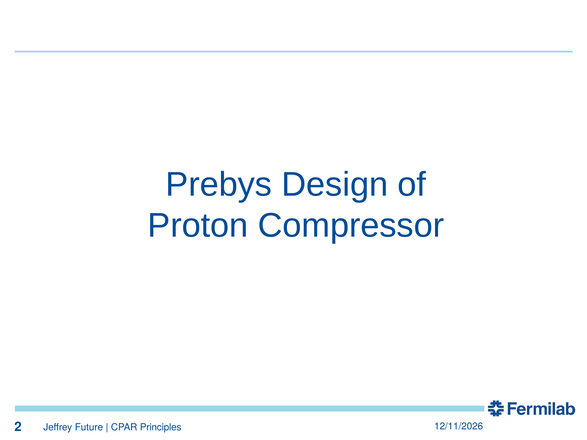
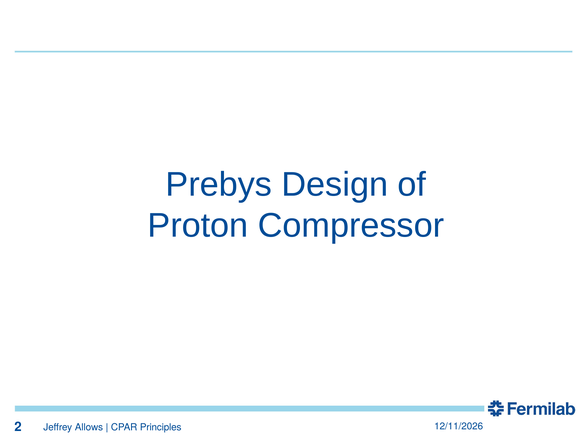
Future: Future -> Allows
